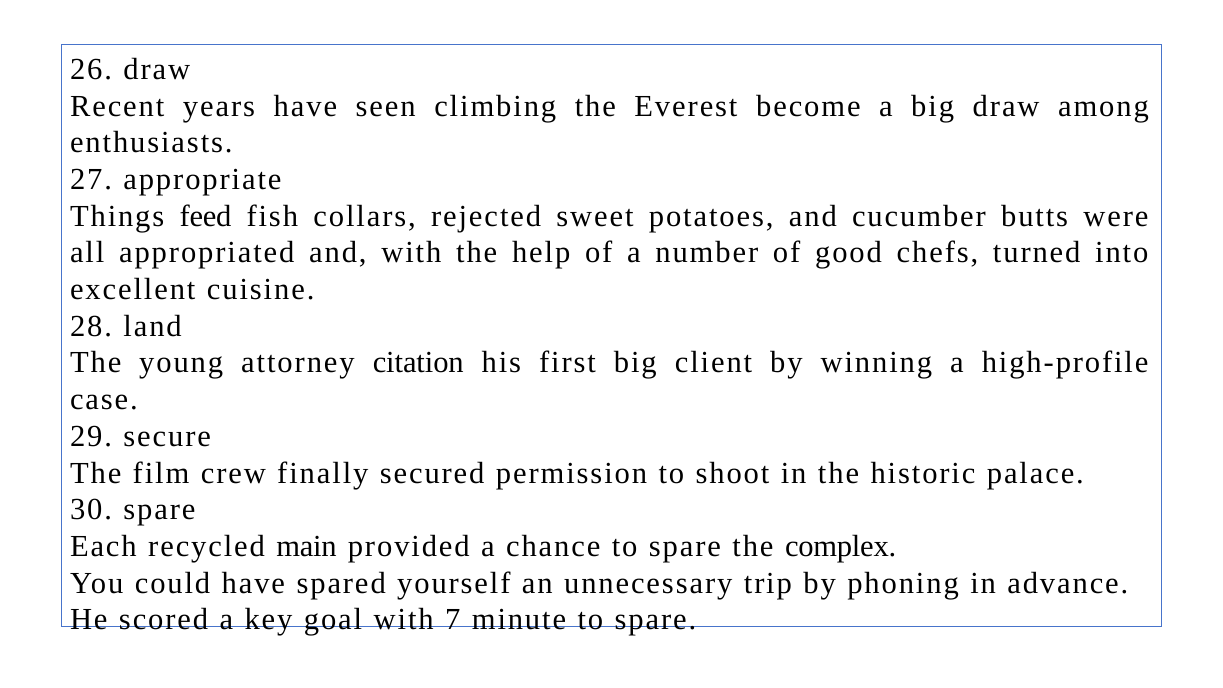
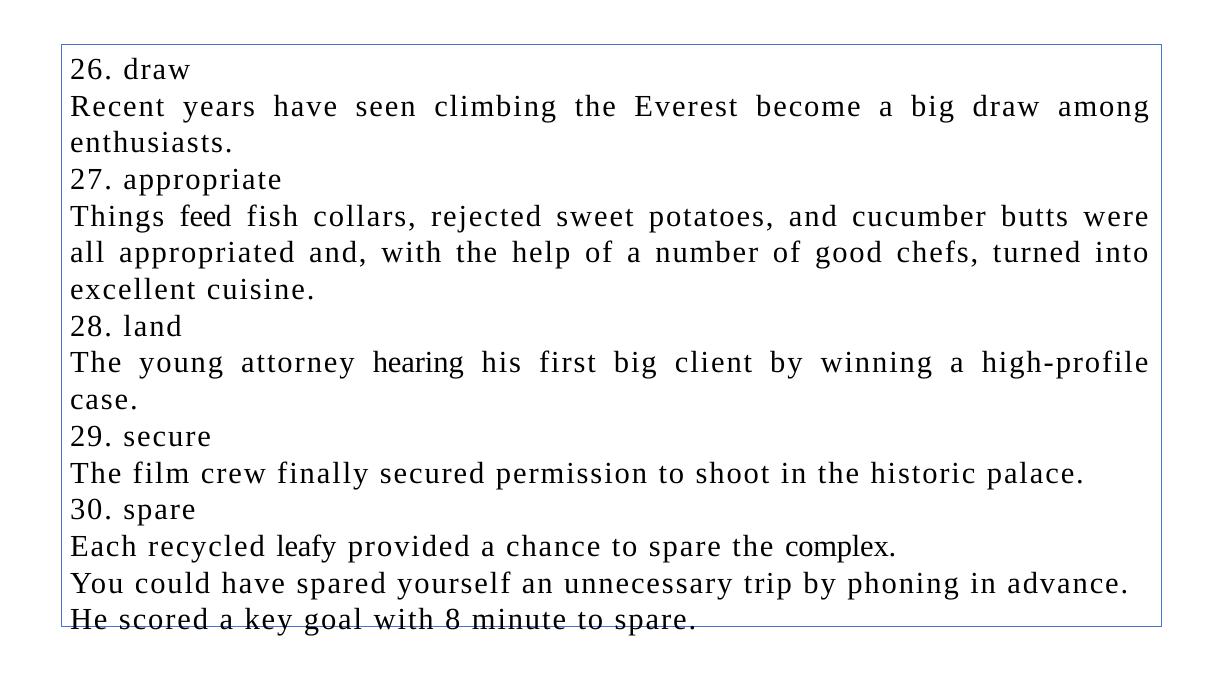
citation: citation -> hearing
main: main -> leafy
7: 7 -> 8
